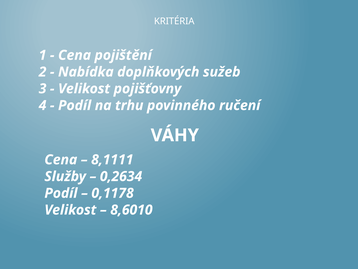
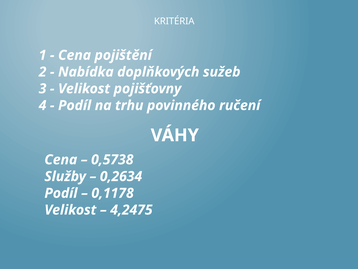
8,1111: 8,1111 -> 0,5738
8,6010: 8,6010 -> 4,2475
